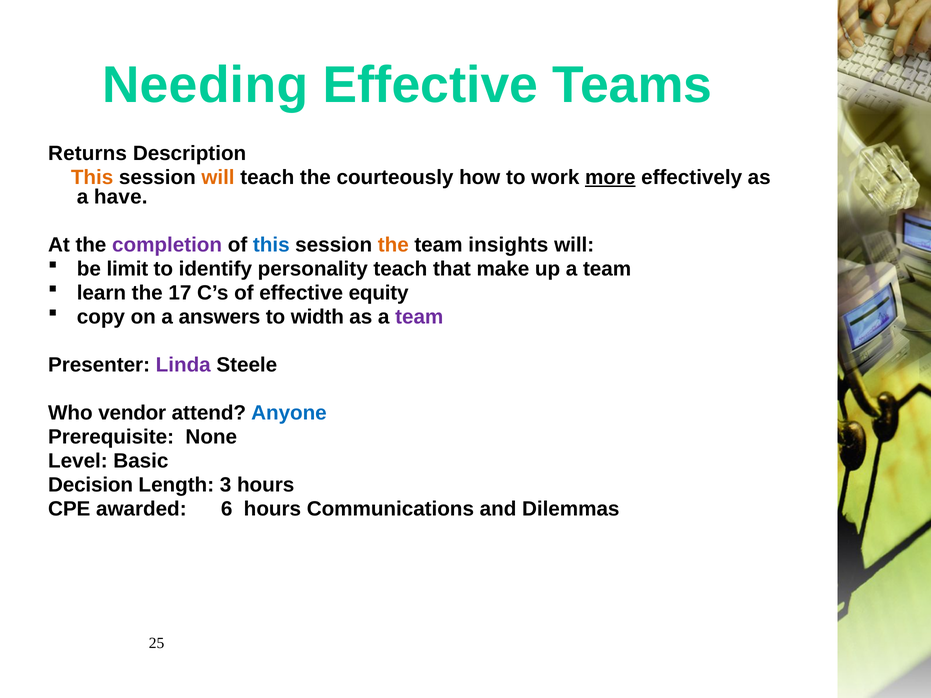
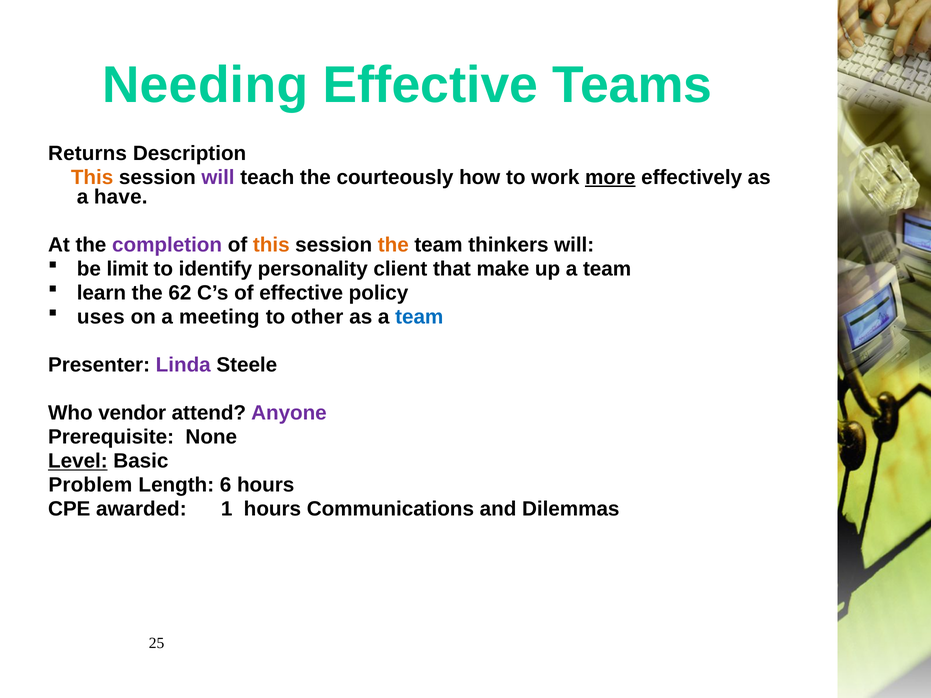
will at (218, 177) colour: orange -> purple
this at (271, 245) colour: blue -> orange
insights: insights -> thinkers
personality teach: teach -> client
17: 17 -> 62
equity: equity -> policy
copy: copy -> uses
answers: answers -> meeting
width: width -> other
team at (419, 317) colour: purple -> blue
Anyone colour: blue -> purple
Level underline: none -> present
Decision: Decision -> Problem
3: 3 -> 6
6: 6 -> 1
